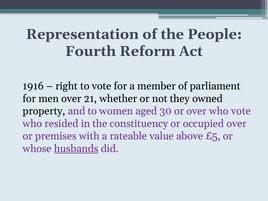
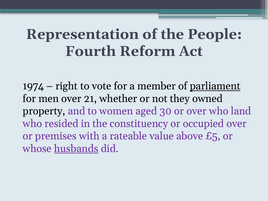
1916: 1916 -> 1974
parliament underline: none -> present
who vote: vote -> land
